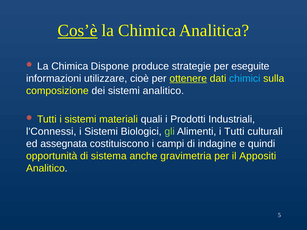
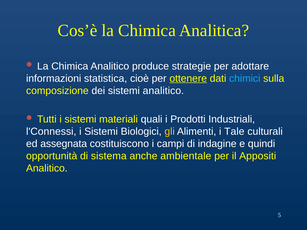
Cos’è underline: present -> none
Chimica Dispone: Dispone -> Analitico
eseguite: eseguite -> adottare
utilizzare: utilizzare -> statistica
gli colour: light green -> yellow
i Tutti: Tutti -> Tale
gravimetria: gravimetria -> ambientale
